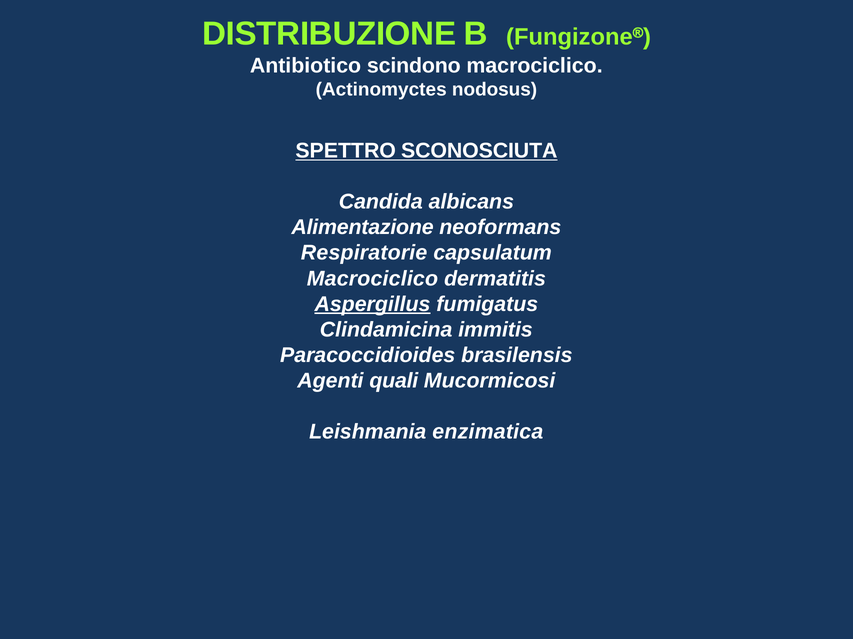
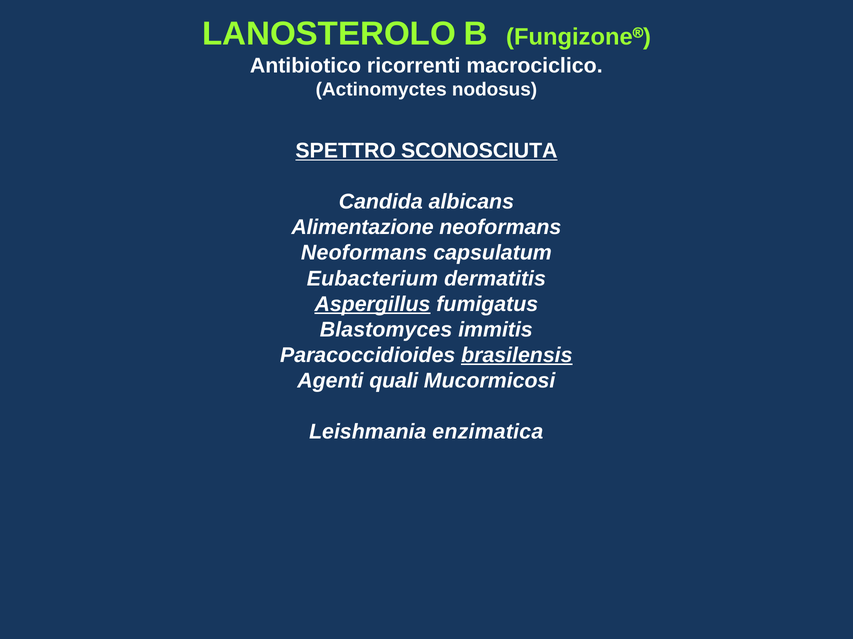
DISTRIBUZIONE: DISTRIBUZIONE -> LANOSTEROLO
scindono: scindono -> ricorrenti
Respiratorie at (364, 253): Respiratorie -> Neoformans
Macrociclico at (372, 279): Macrociclico -> Eubacterium
Clindamicina: Clindamicina -> Blastomyces
brasilensis underline: none -> present
